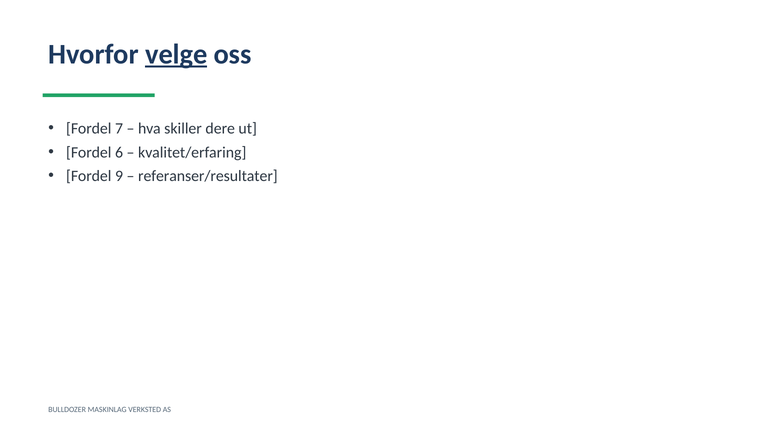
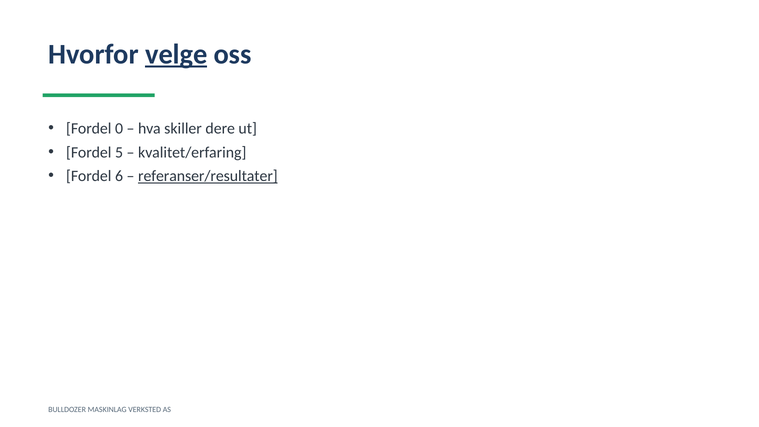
7: 7 -> 0
6: 6 -> 5
9: 9 -> 6
referanser/resultater underline: none -> present
